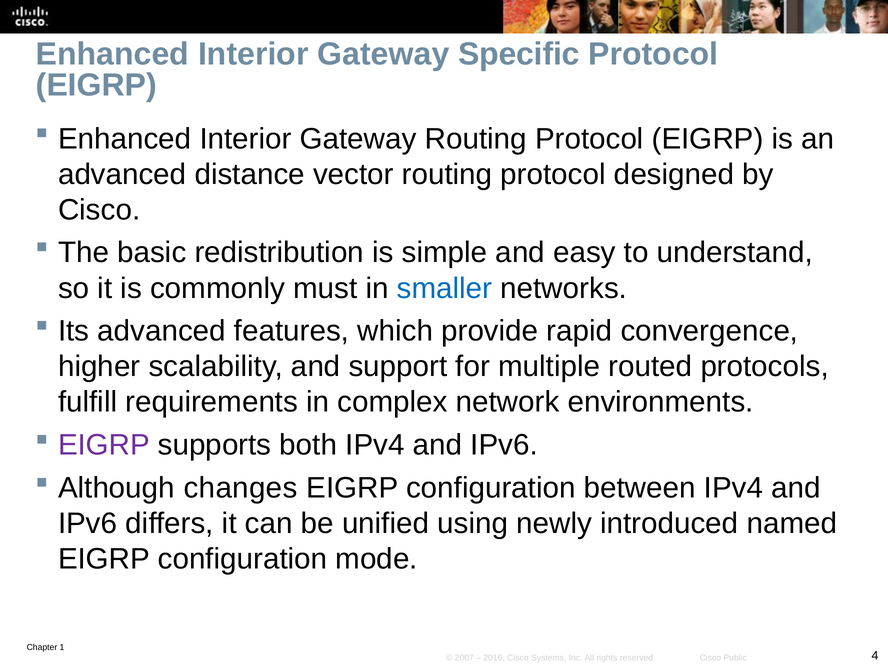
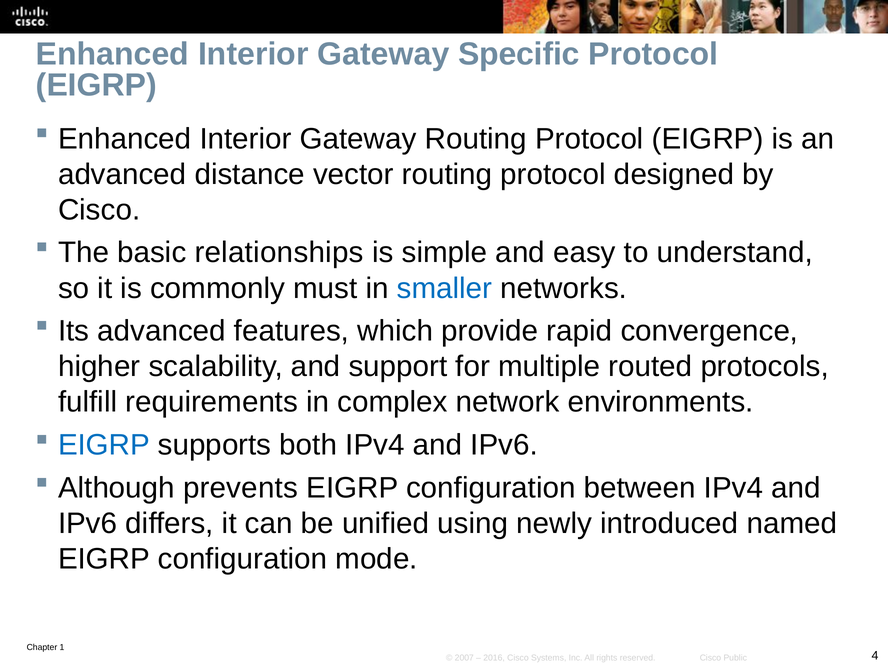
redistribution: redistribution -> relationships
EIGRP at (104, 445) colour: purple -> blue
changes: changes -> prevents
